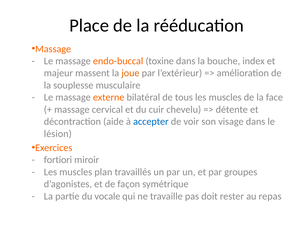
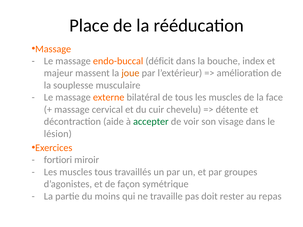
toxine: toxine -> déficit
accepter colour: blue -> green
muscles plan: plan -> tous
vocale: vocale -> moins
